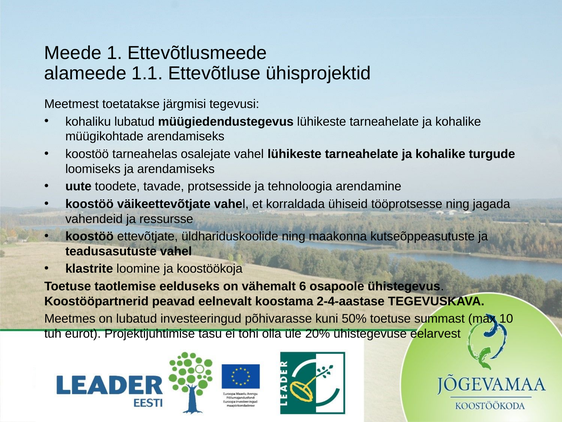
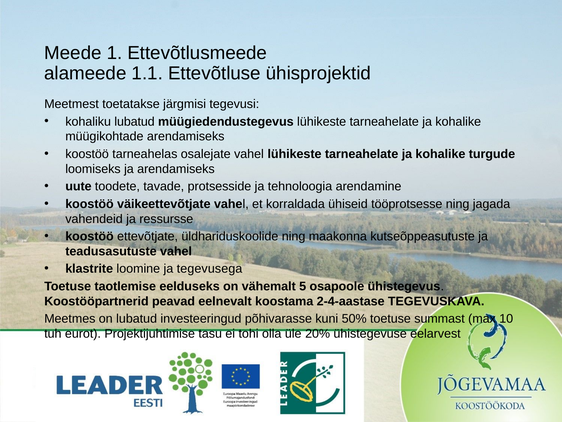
koostöökoja: koostöökoja -> tegevusega
6: 6 -> 5
